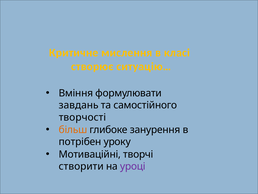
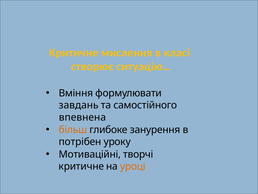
творчості: творчості -> впевнена
створити at (81, 166): створити -> критичне
уроці colour: purple -> orange
